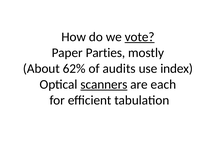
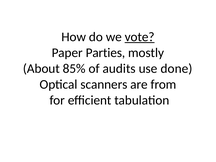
62%: 62% -> 85%
index: index -> done
scanners underline: present -> none
each: each -> from
